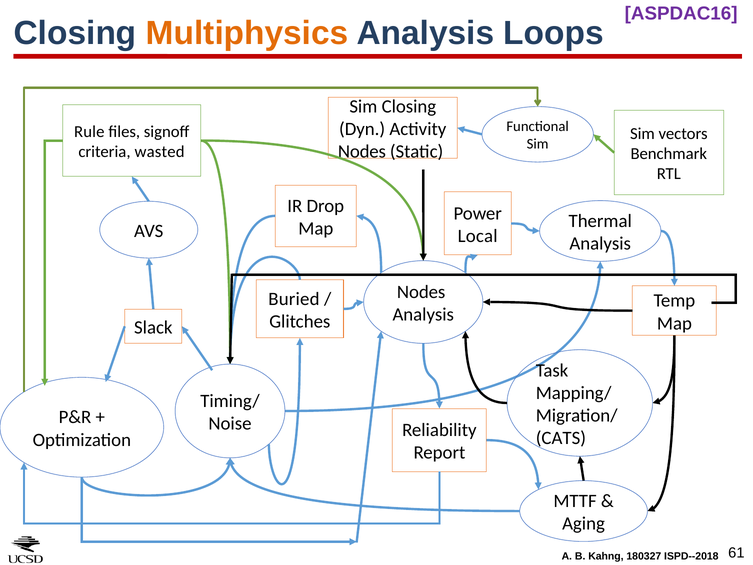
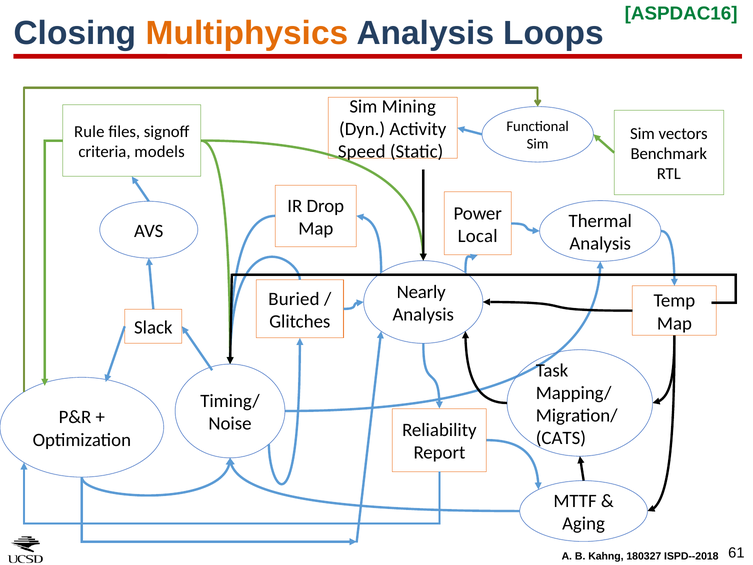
ASPDAC16 colour: purple -> green
Closing at (409, 107): Closing -> Mining
Nodes at (362, 152): Nodes -> Speed
wasted: wasted -> models
Nodes at (421, 292): Nodes -> Nearly
